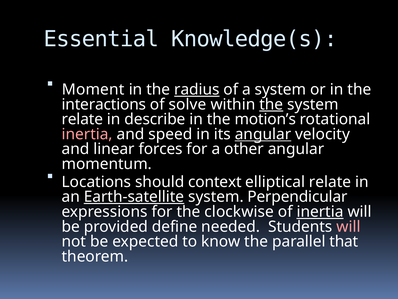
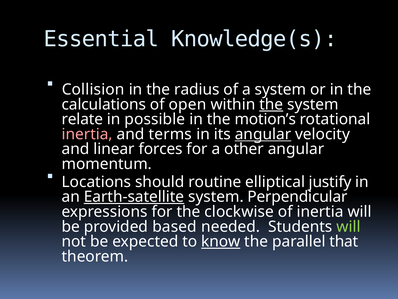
Moment: Moment -> Collision
radius underline: present -> none
interactions: interactions -> calculations
solve: solve -> open
describe: describe -> possible
speed: speed -> terms
context: context -> routine
elliptical relate: relate -> justify
inertia at (320, 211) underline: present -> none
define: define -> based
will at (348, 226) colour: pink -> light green
know underline: none -> present
